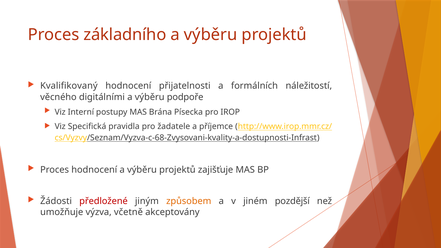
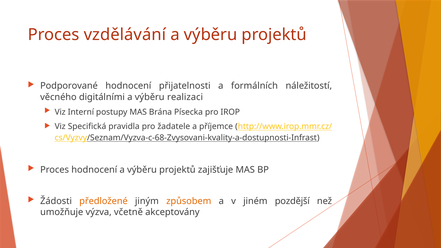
základního: základního -> vzdělávání
Kvalifikovaný: Kvalifikovaný -> Podporované
podpoře: podpoře -> realizaci
předložené colour: red -> orange
